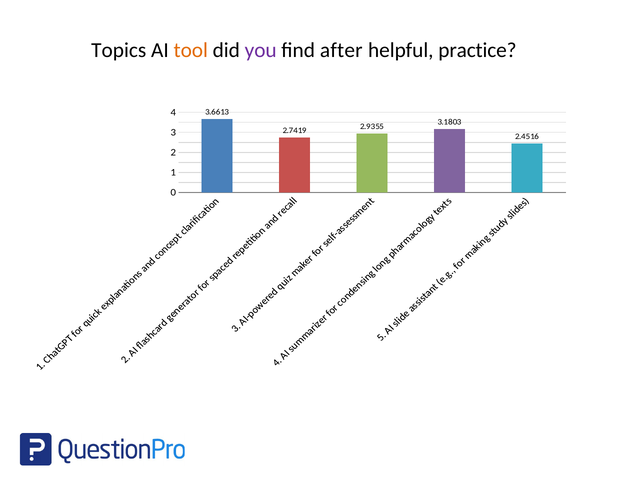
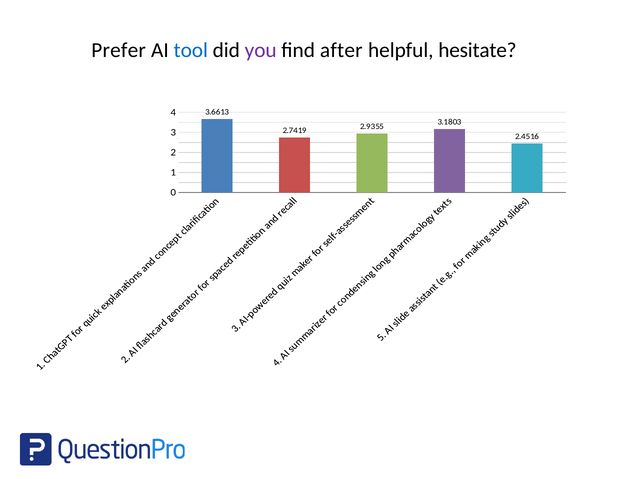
Topics: Topics -> Prefer
tool colour: orange -> blue
practice: practice -> hesitate
